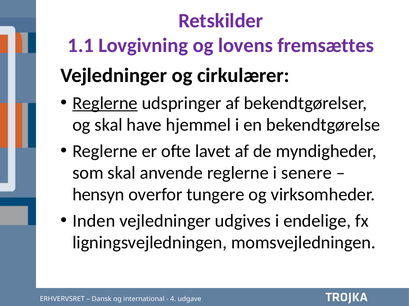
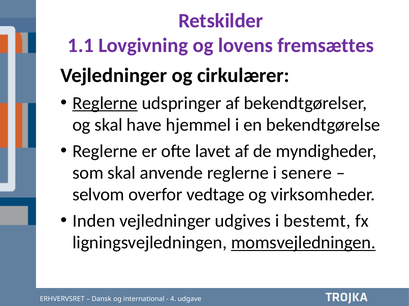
hensyn: hensyn -> selvom
tungere: tungere -> vedtage
endelige: endelige -> bestemt
momsvejledningen underline: none -> present
